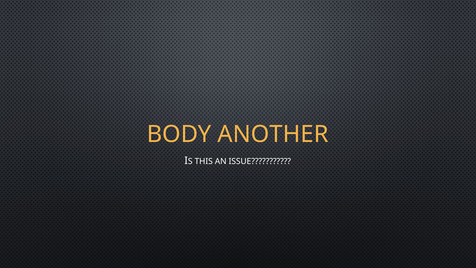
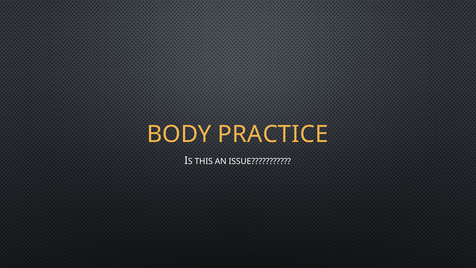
ANOTHER: ANOTHER -> PRACTICE
